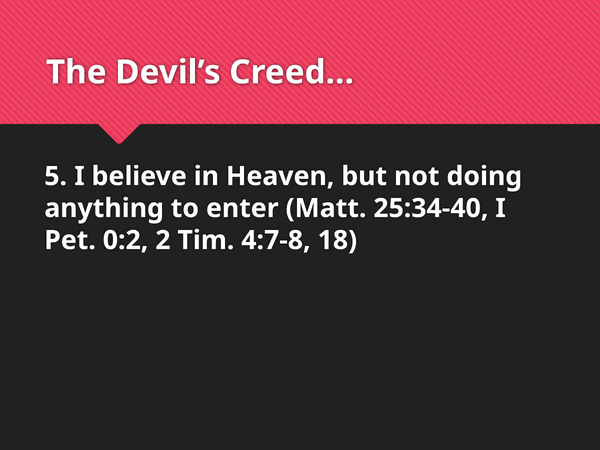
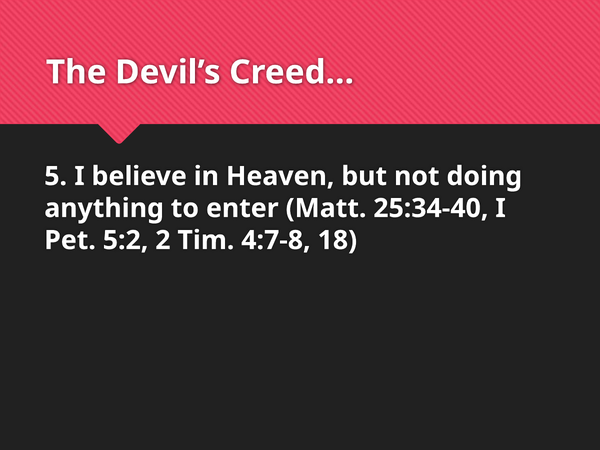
0:2: 0:2 -> 5:2
